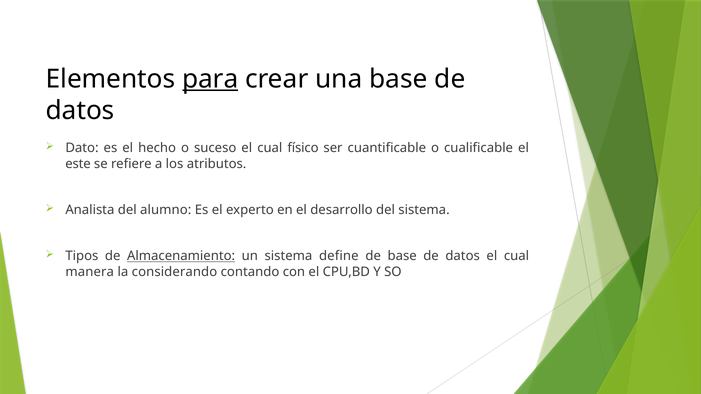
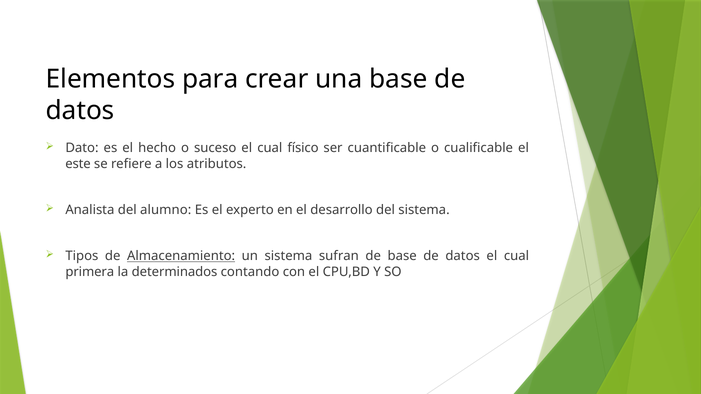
para underline: present -> none
define: define -> sufran
manera: manera -> primera
considerando: considerando -> determinados
